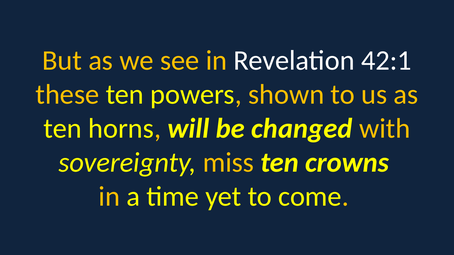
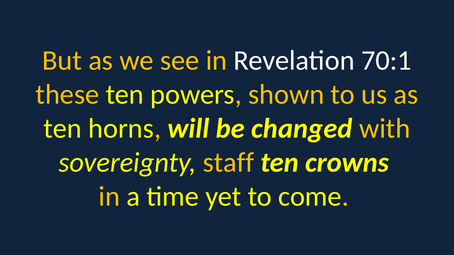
42:1: 42:1 -> 70:1
miss: miss -> staff
